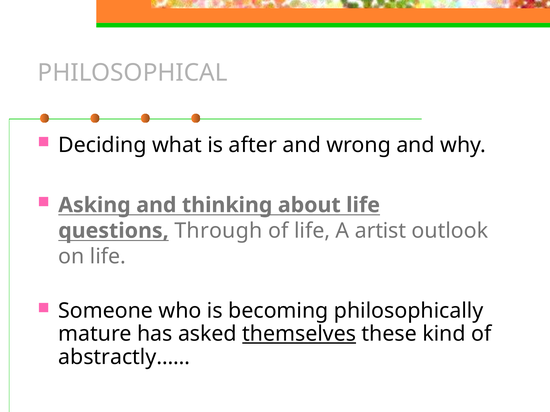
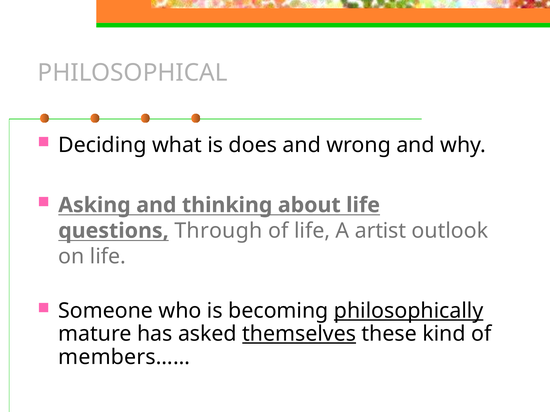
after: after -> does
philosophically underline: none -> present
abstractly……: abstractly…… -> members……
